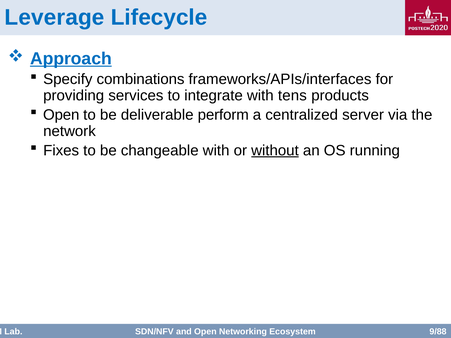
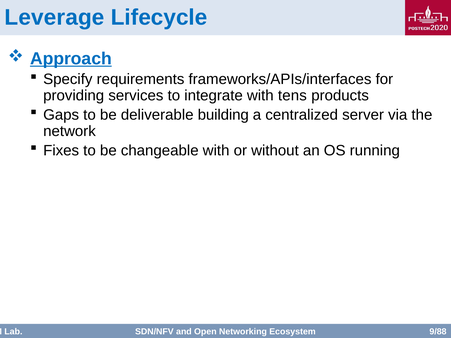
combinations: combinations -> requirements
Open at (61, 115): Open -> Gaps
perform: perform -> building
without underline: present -> none
